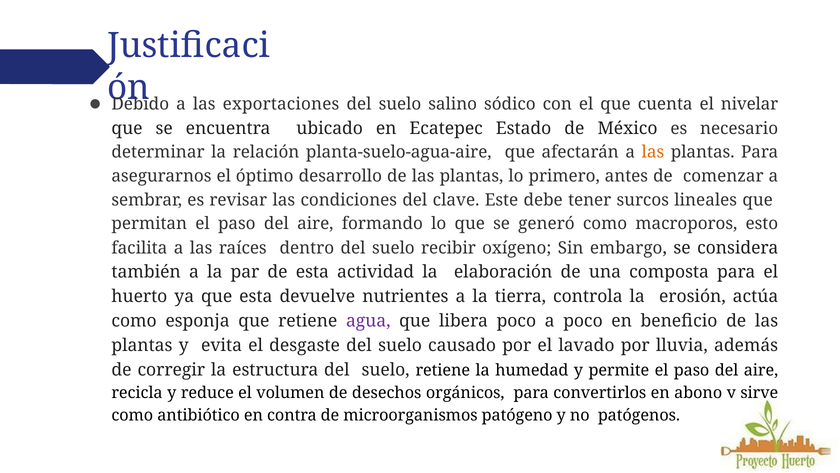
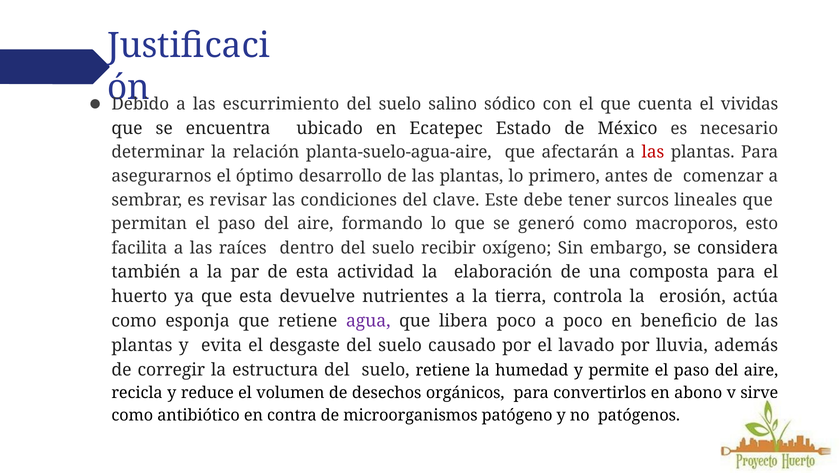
exportaciones: exportaciones -> escurrimiento
nivelar: nivelar -> vividas
las at (653, 152) colour: orange -> red
